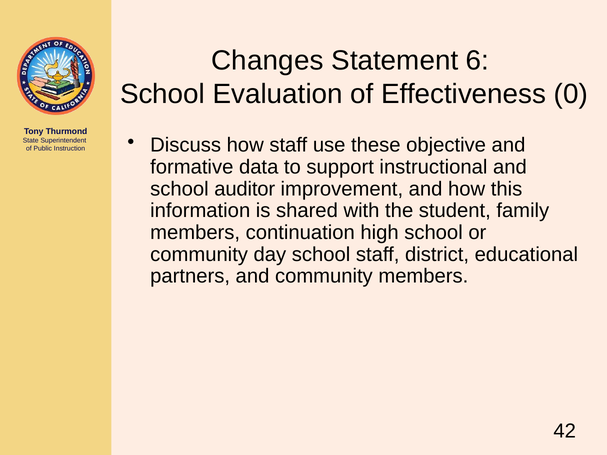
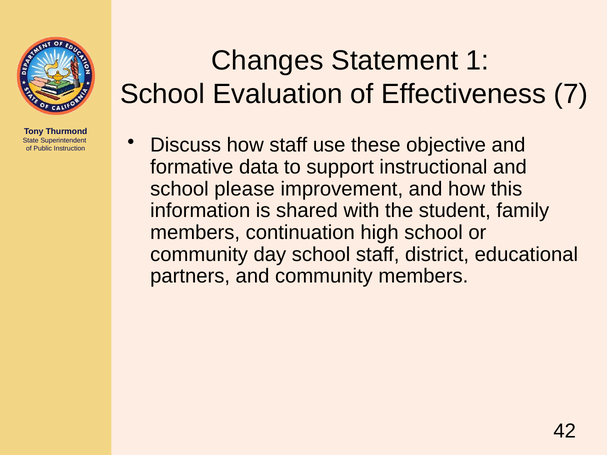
6: 6 -> 1
0: 0 -> 7
auditor: auditor -> please
